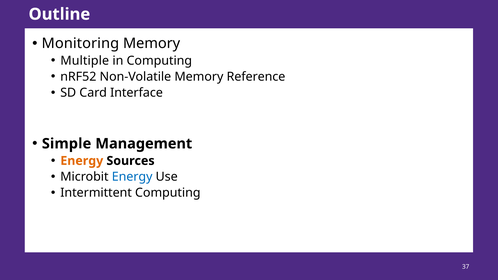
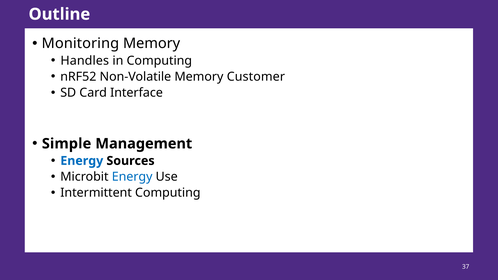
Multiple: Multiple -> Handles
Reference: Reference -> Customer
Energy at (82, 161) colour: orange -> blue
